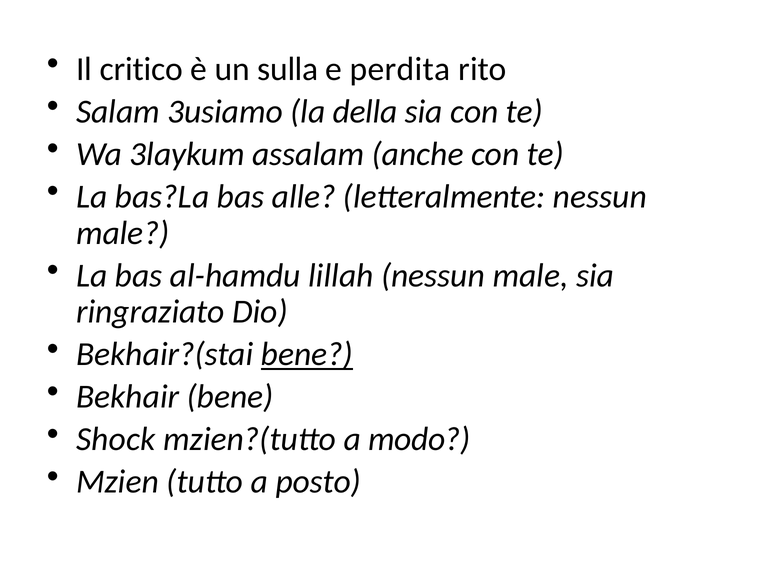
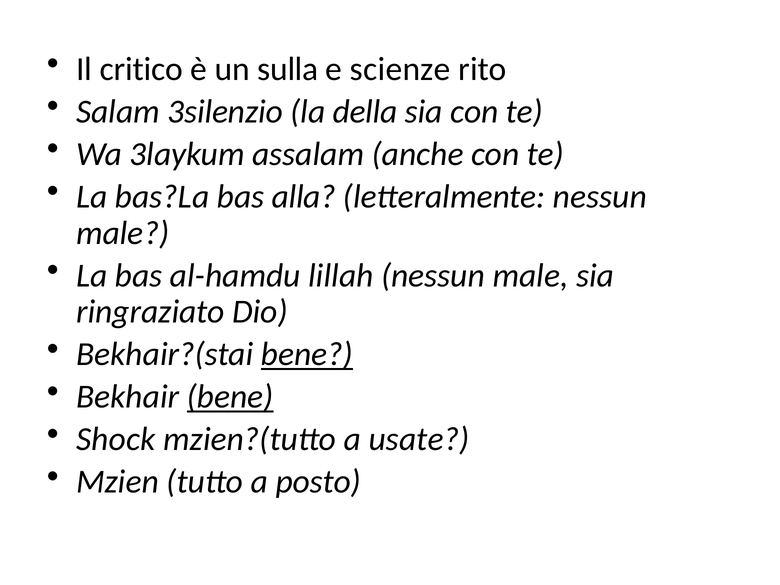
perdita: perdita -> scienze
3usiamo: 3usiamo -> 3silenzio
alle: alle -> alla
bene at (230, 397) underline: none -> present
modo: modo -> usate
